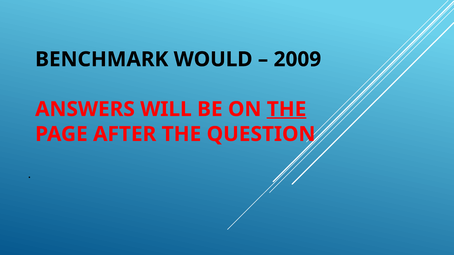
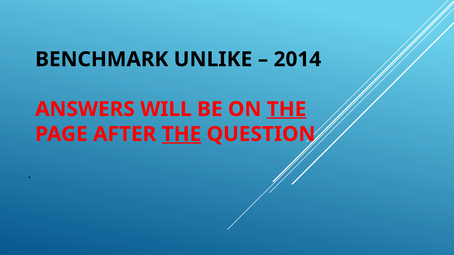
WOULD: WOULD -> UNLIKE
2009: 2009 -> 2014
THE at (181, 134) underline: none -> present
